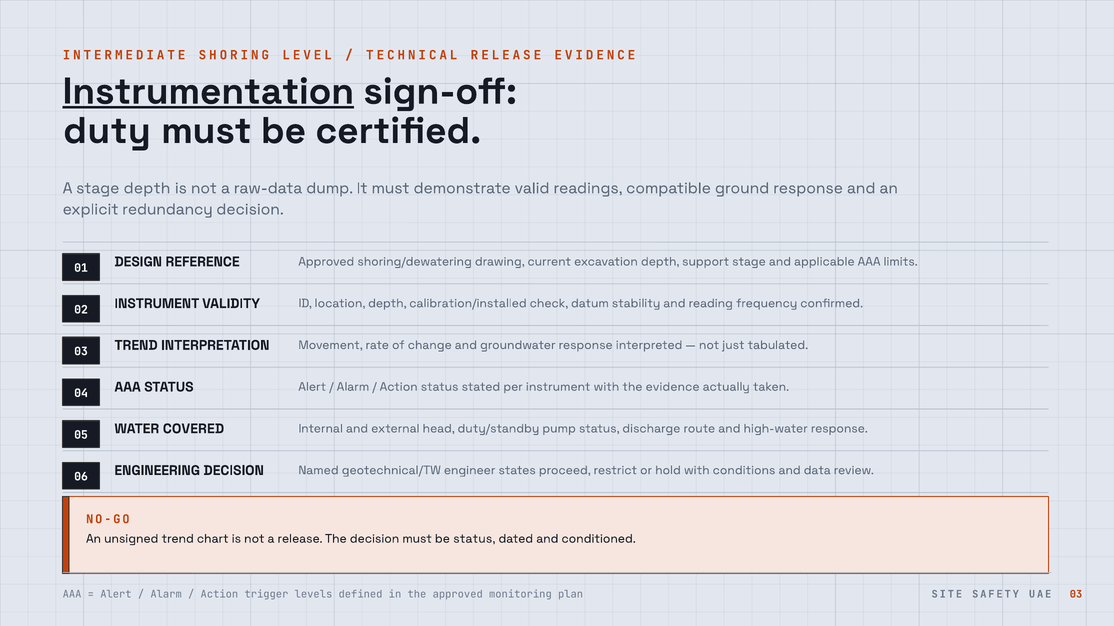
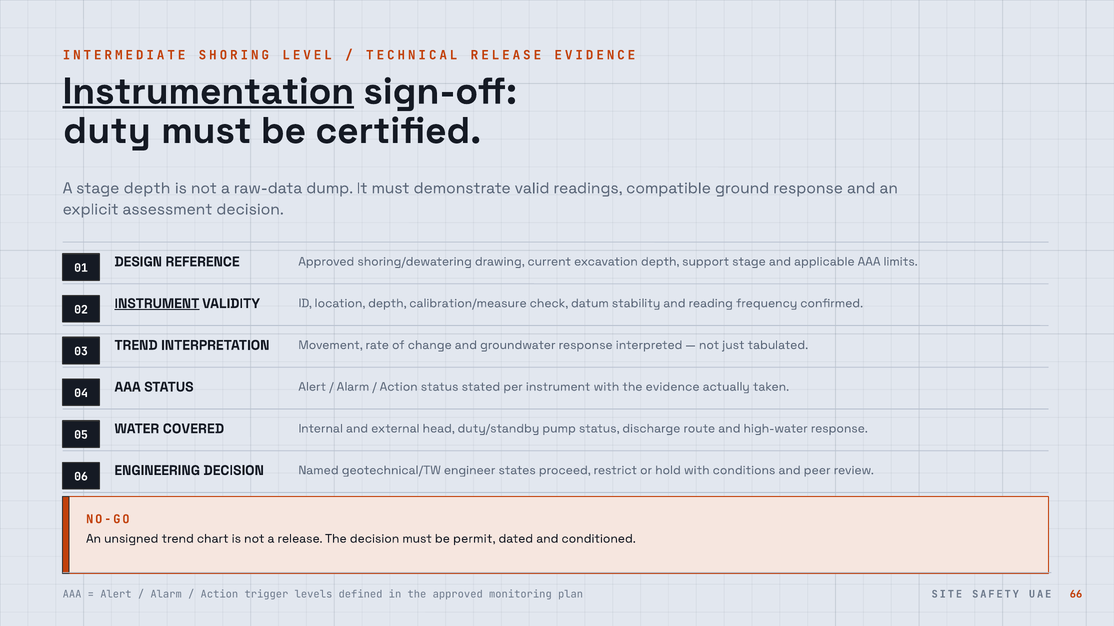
redundancy: redundancy -> assessment
INSTRUMENT at (157, 304) underline: none -> present
calibration/installed: calibration/installed -> calibration/measure
data: data -> peer
be status: status -> permit
UAE 03: 03 -> 66
